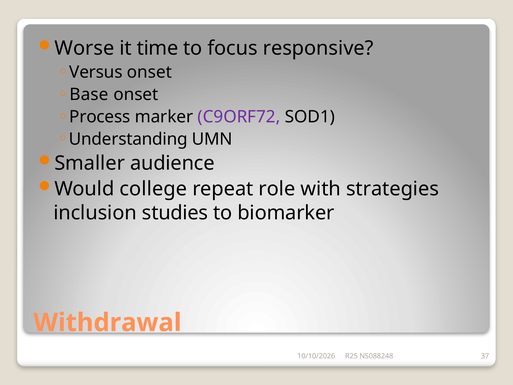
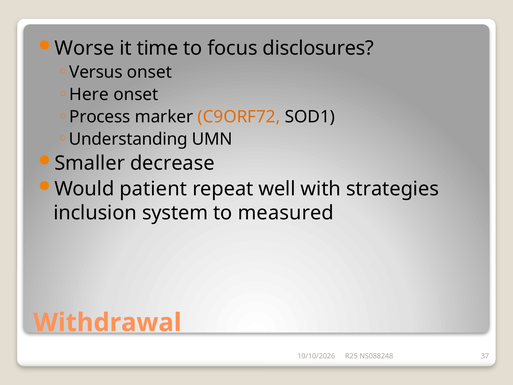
responsive: responsive -> disclosures
Base: Base -> Here
C9ORF72 colour: purple -> orange
audience: audience -> decrease
college: college -> patient
role: role -> well
studies: studies -> system
biomarker: biomarker -> measured
